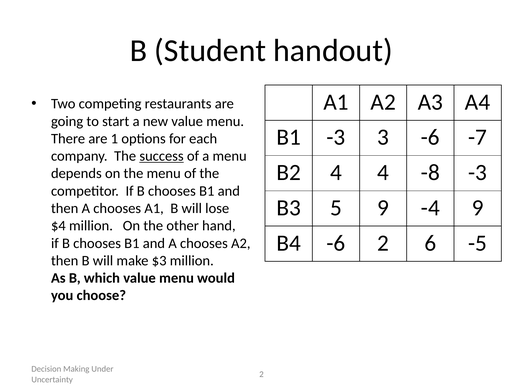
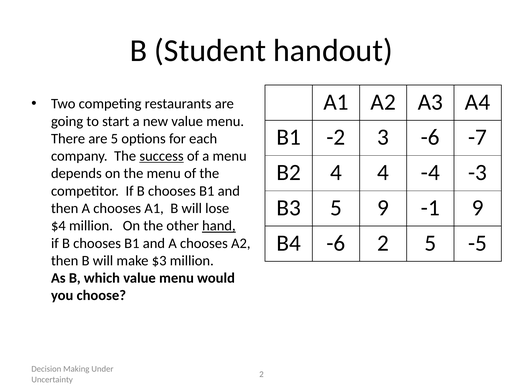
B1 -3: -3 -> -2
are 1: 1 -> 5
-8: -8 -> -4
-4: -4 -> -1
hand underline: none -> present
2 6: 6 -> 5
